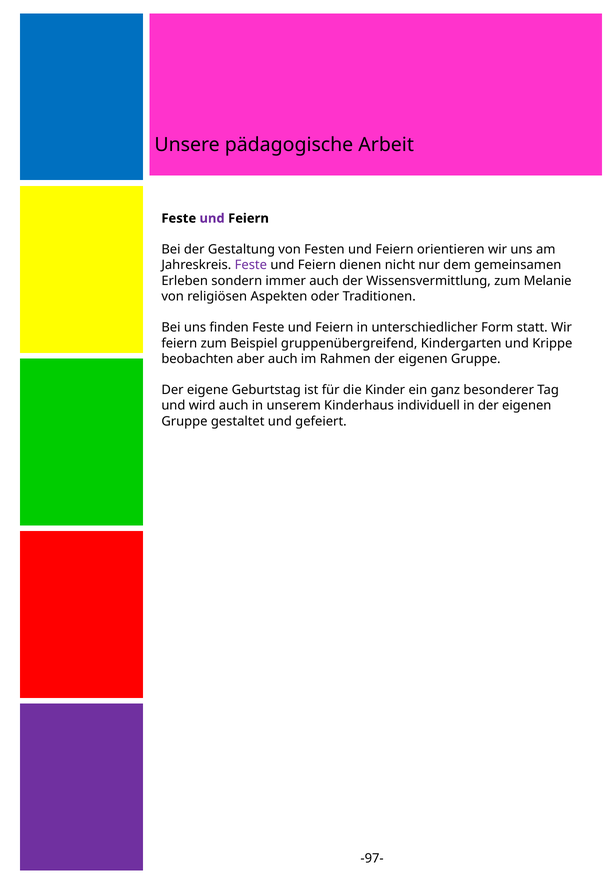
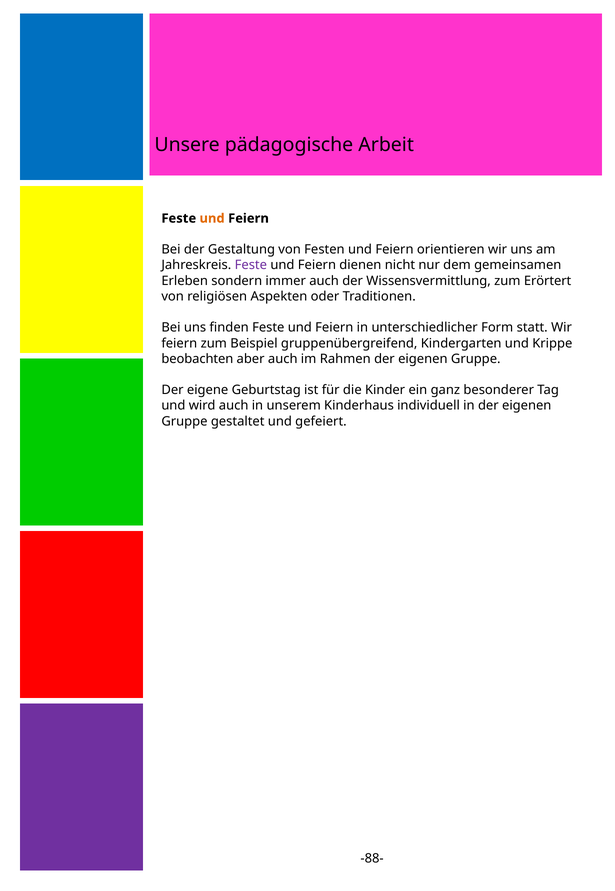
und at (212, 219) colour: purple -> orange
Melanie: Melanie -> Erörtert
-97-: -97- -> -88-
